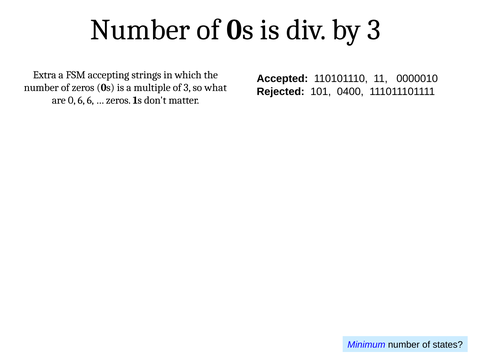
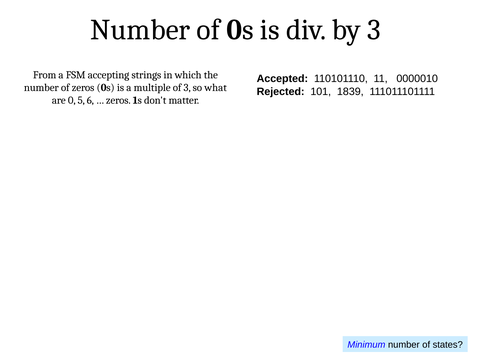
Extra: Extra -> From
0400: 0400 -> 1839
0 6: 6 -> 5
